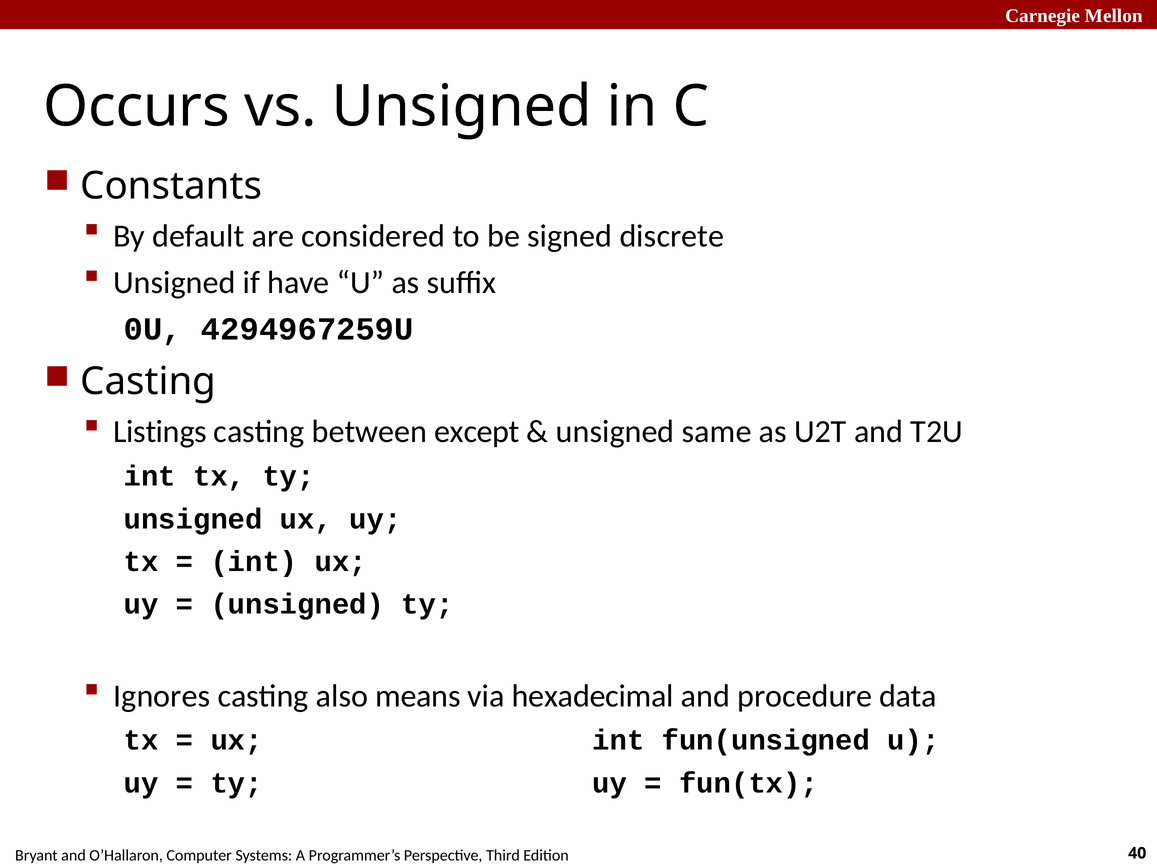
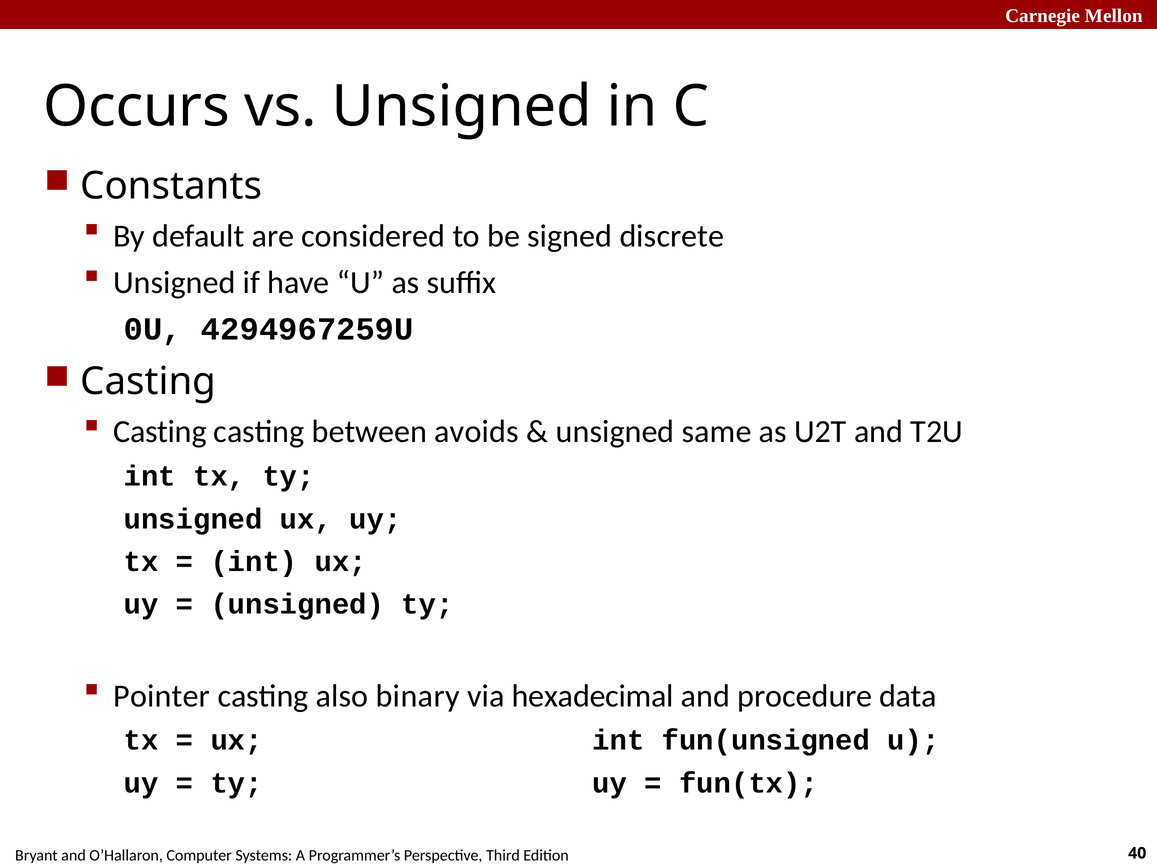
Listings at (160, 432): Listings -> Casting
except: except -> avoids
Ignores: Ignores -> Pointer
means: means -> binary
